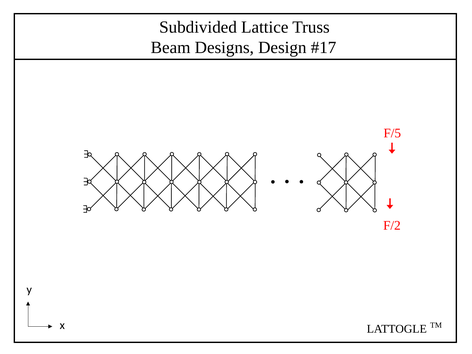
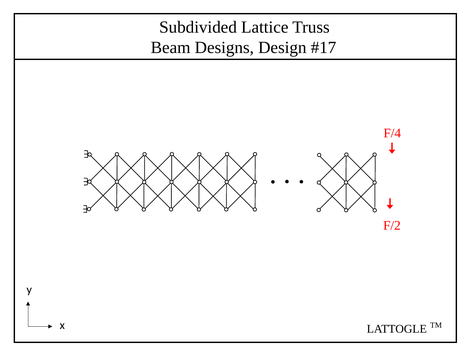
F/5: F/5 -> F/4
